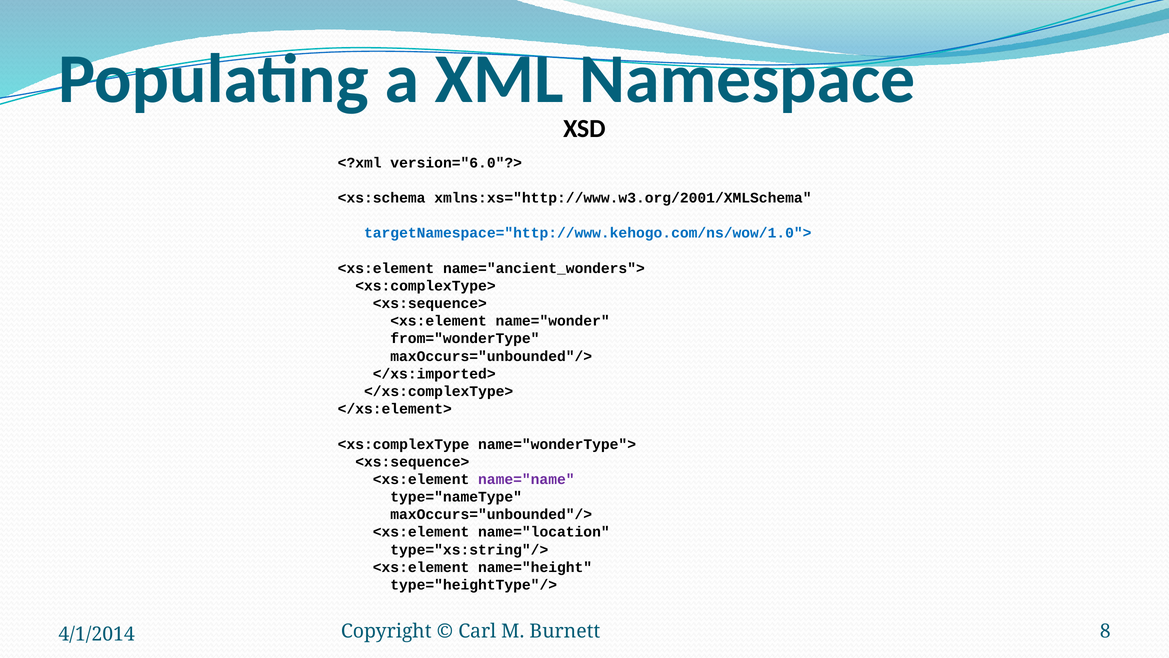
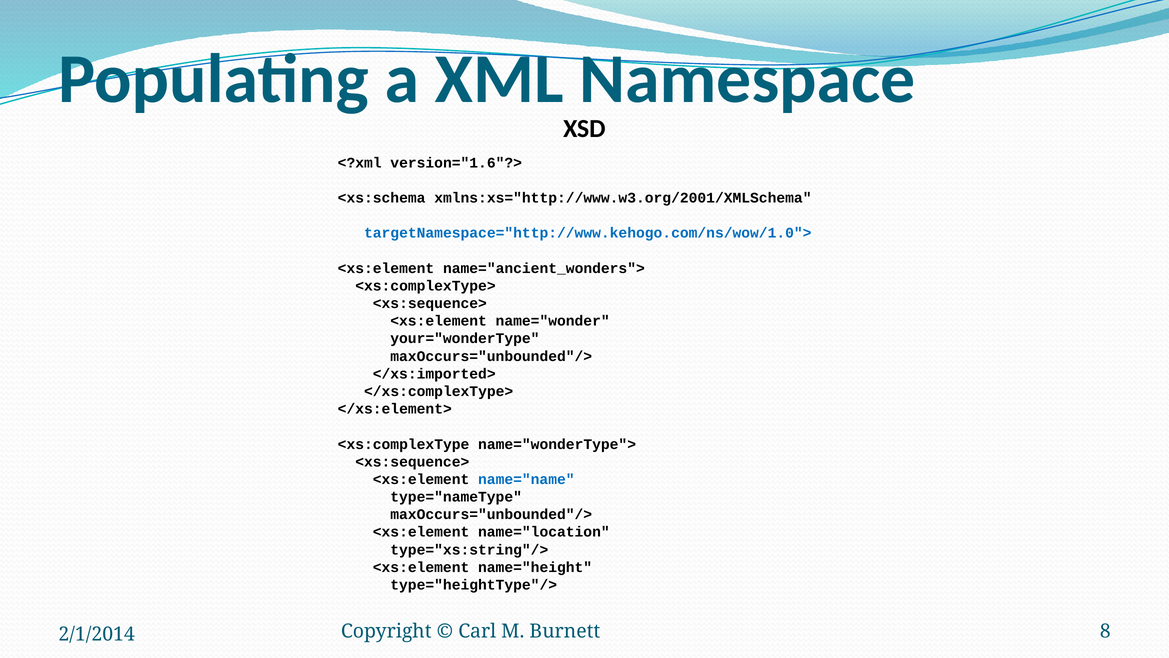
version="6.0"?>: version="6.0"?> -> version="1.6"?>
from="wonderType: from="wonderType -> your="wonderType
name="name colour: purple -> blue
4/1/2014: 4/1/2014 -> 2/1/2014
